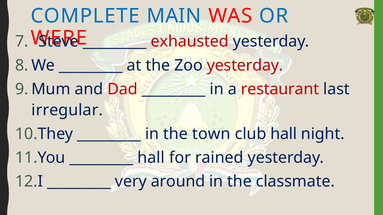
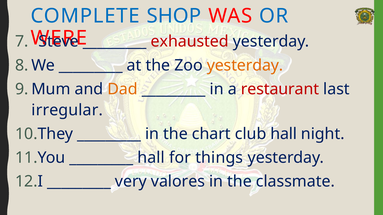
MAIN: MAIN -> SHOP
yesterday at (245, 65) colour: red -> orange
Dad colour: red -> orange
town: town -> chart
rained: rained -> things
around: around -> valores
